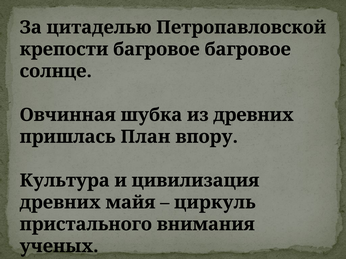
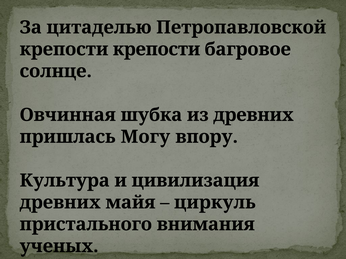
крепости багровое: багровое -> крепости
План: План -> Могу
